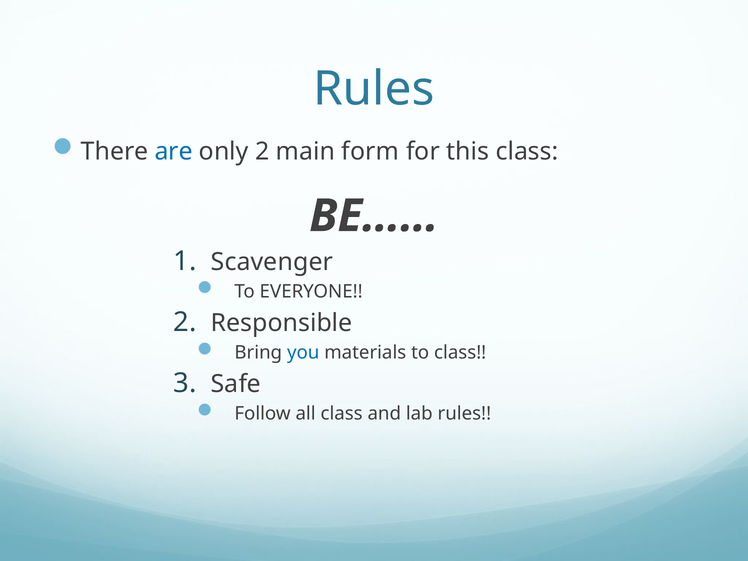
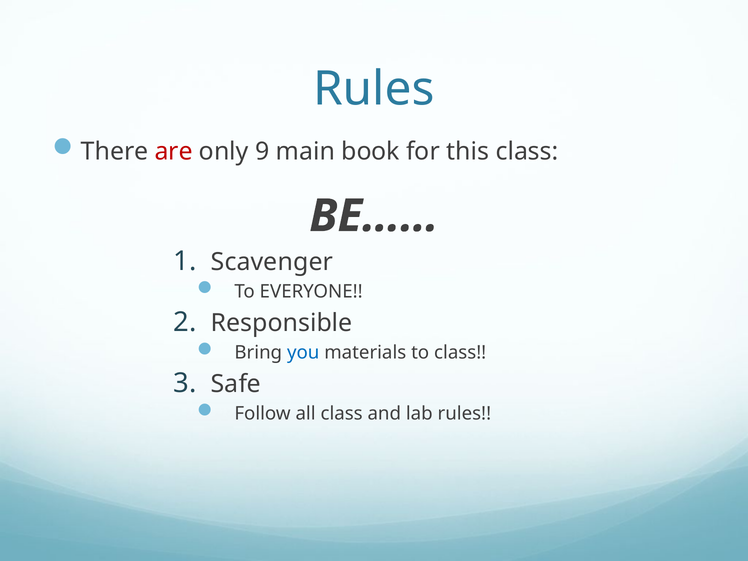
are colour: blue -> red
only 2: 2 -> 9
form: form -> book
